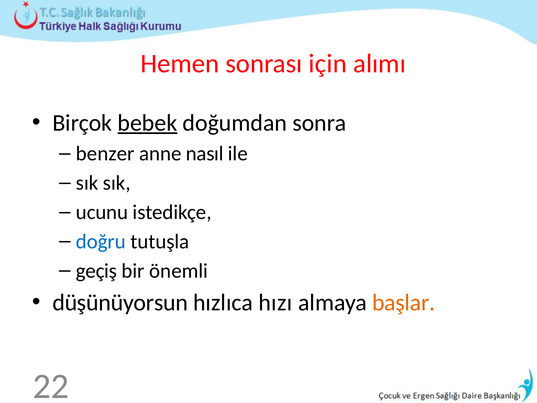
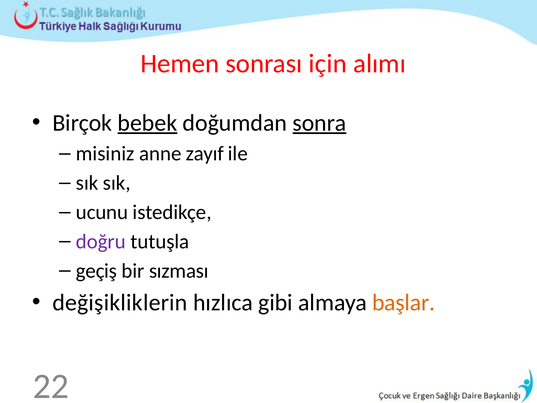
sonra underline: none -> present
benzer: benzer -> misiniz
nasıl: nasıl -> zayıf
doğru colour: blue -> purple
önemli: önemli -> sızması
düşünüyorsun: düşünüyorsun -> değişikliklerin
hızı: hızı -> gibi
